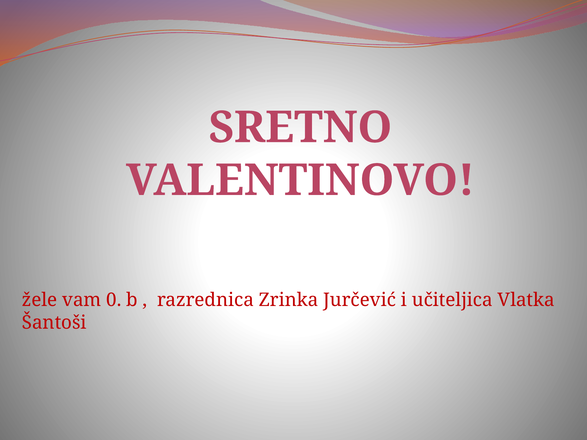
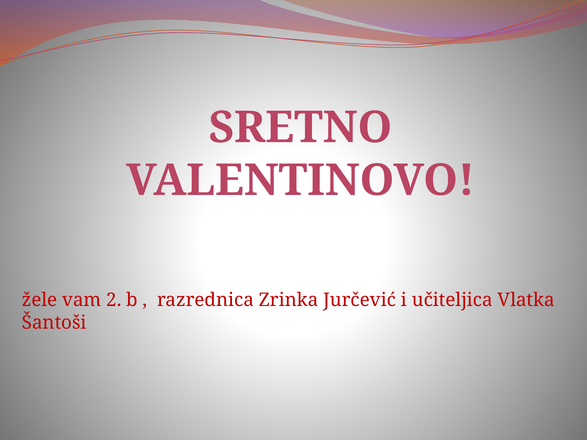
0: 0 -> 2
